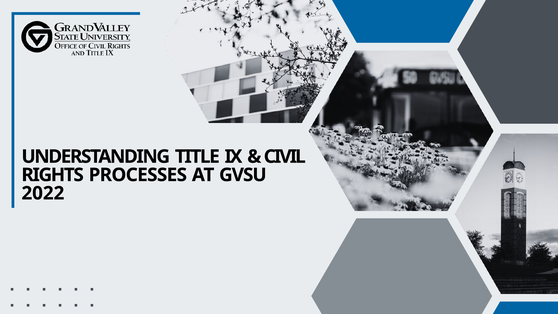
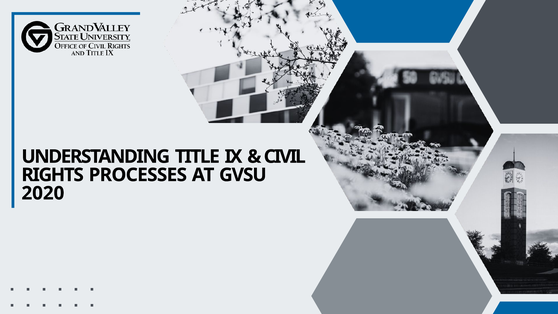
2022: 2022 -> 2020
